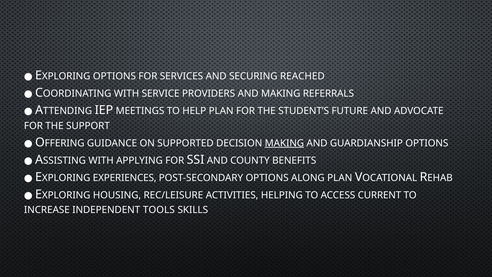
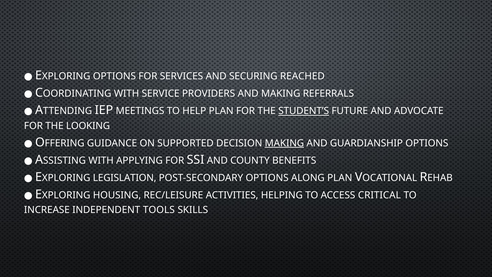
STUDENT’S underline: none -> present
SUPPORT: SUPPORT -> LOOKING
EXPERIENCES: EXPERIENCES -> LEGISLATION
CURRENT: CURRENT -> CRITICAL
